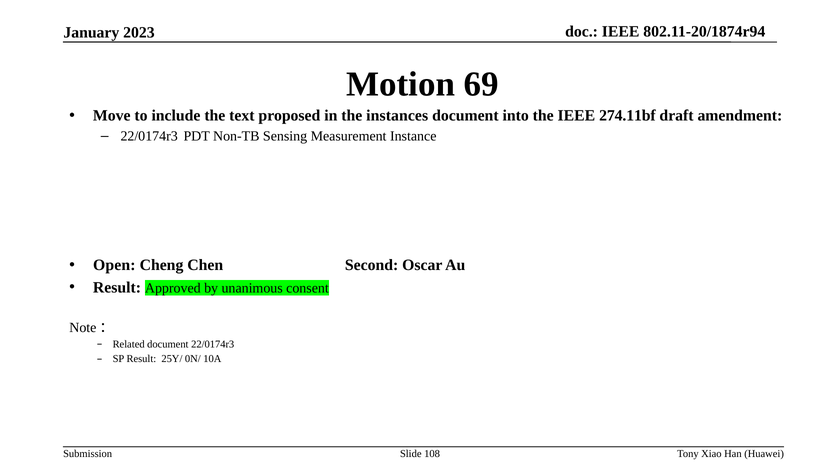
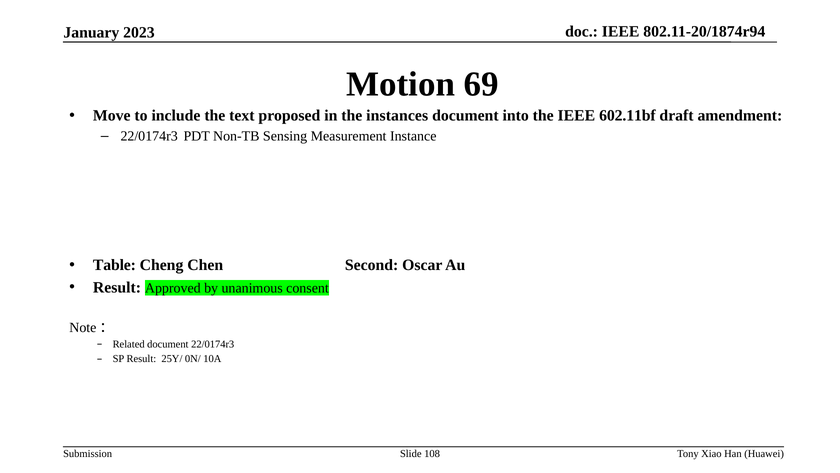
274.11bf: 274.11bf -> 602.11bf
Open: Open -> Table
